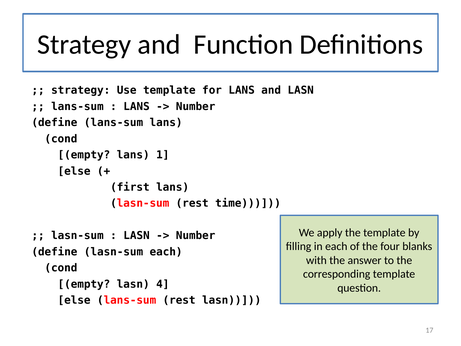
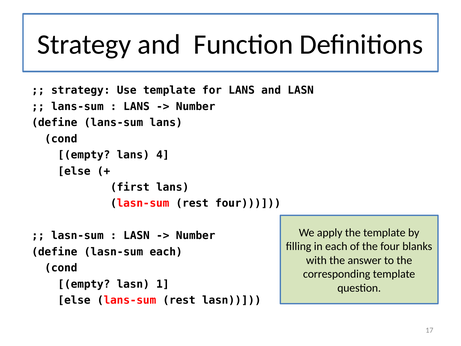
1: 1 -> 4
rest time: time -> four
4: 4 -> 1
